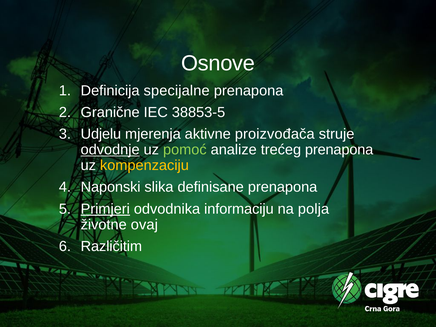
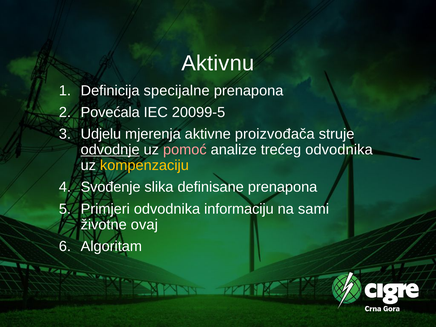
Osnove: Osnove -> Aktivnu
Granične: Granične -> Povećala
38853-5: 38853-5 -> 20099-5
pomoć colour: light green -> pink
trećeg prenapona: prenapona -> odvodnika
Naponski: Naponski -> Svođenje
Primjeri underline: present -> none
polja: polja -> sami
Različitim: Različitim -> Algoritam
